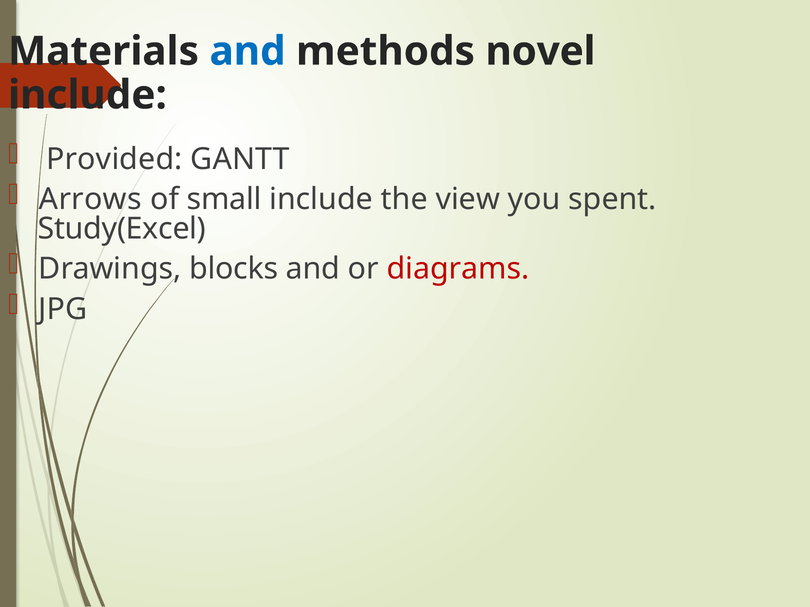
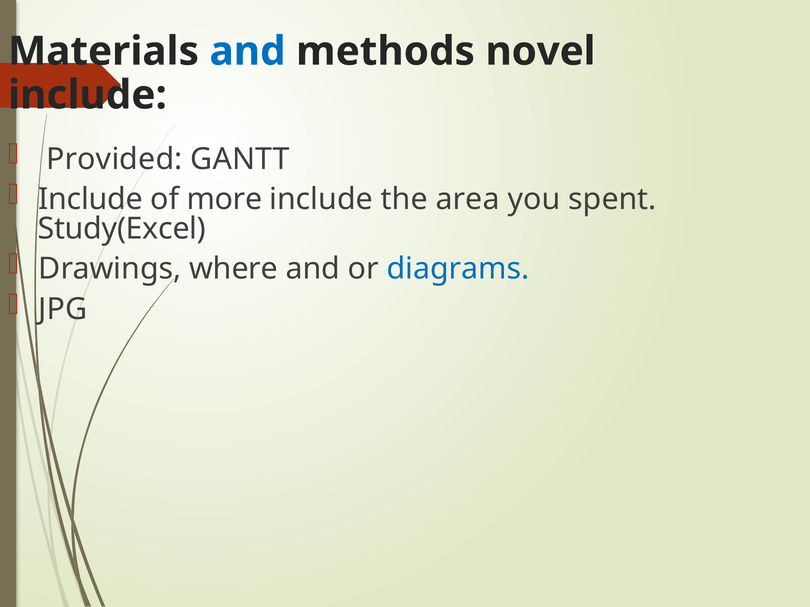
Arrows at (90, 200): Arrows -> Include
small: small -> more
view: view -> area
blocks: blocks -> where
diagrams colour: red -> blue
